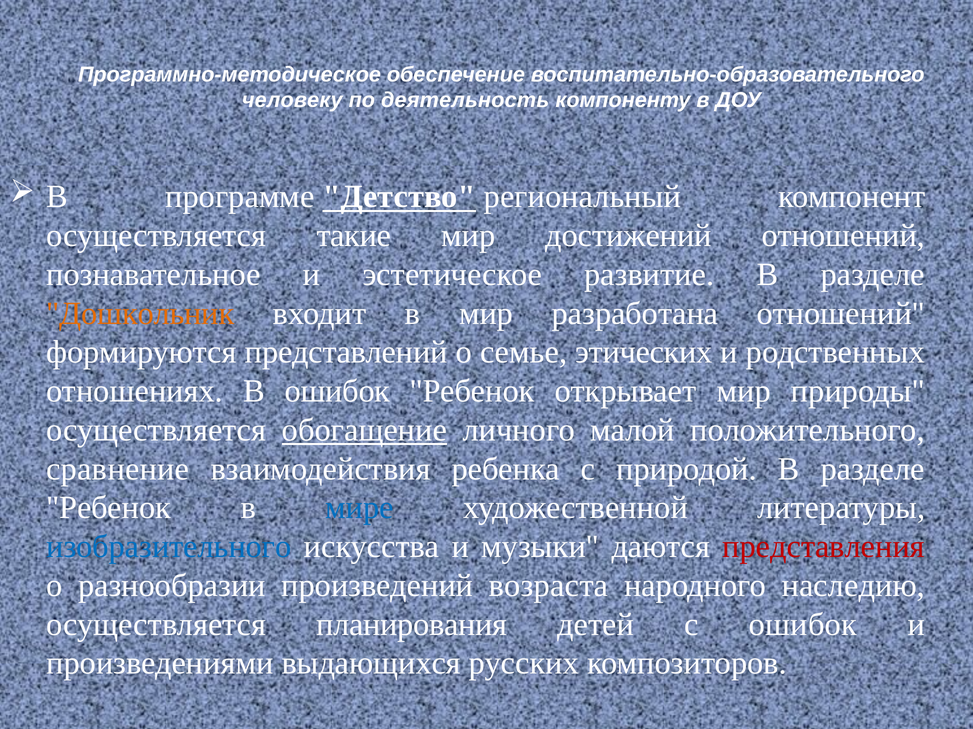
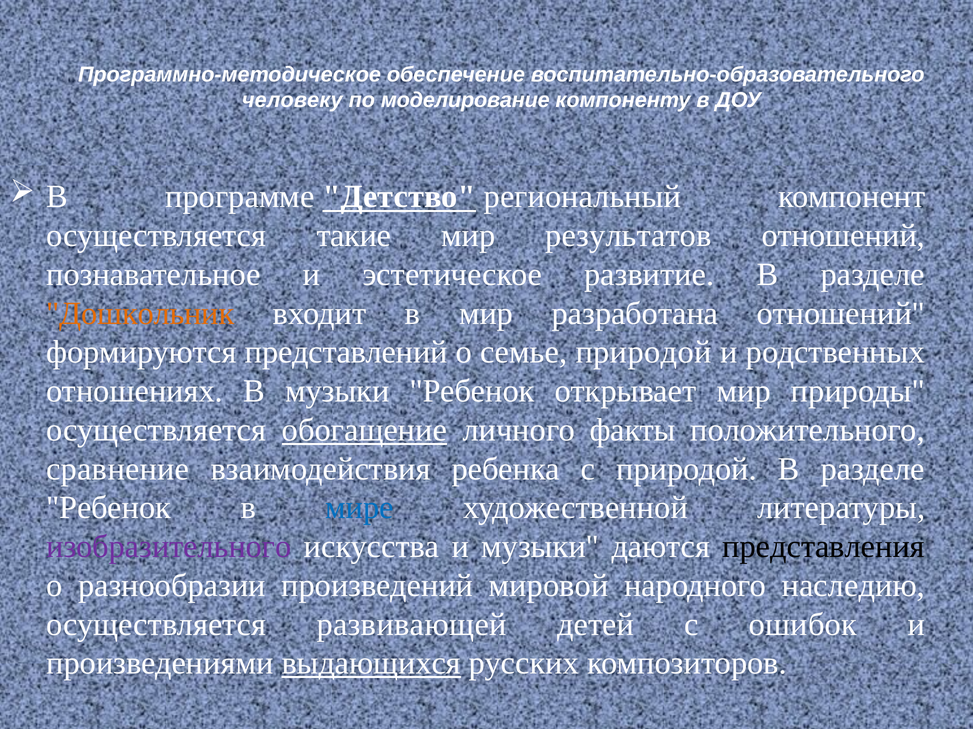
деятельность: деятельность -> моделирование
достижений: достижений -> результатов
семье этических: этических -> природой
В ошибок: ошибок -> музыки
малой: малой -> факты
изобразительного colour: blue -> purple
представления colour: red -> black
возраста: возраста -> мировой
планирования: планирования -> развивающей
выдающихся underline: none -> present
